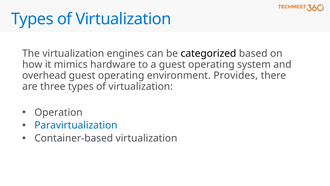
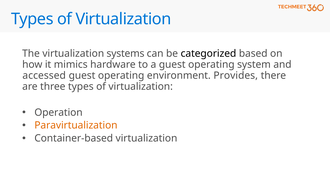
engines: engines -> systems
overhead: overhead -> accessed
Paravirtualization colour: blue -> orange
